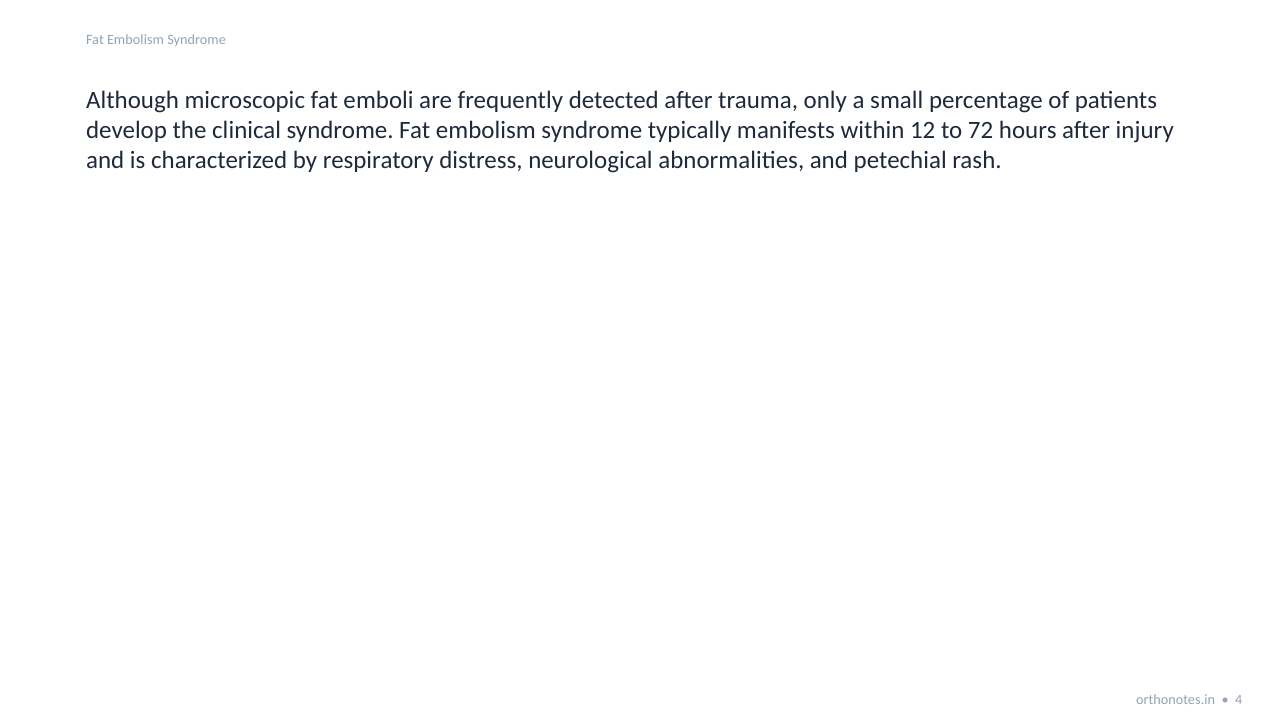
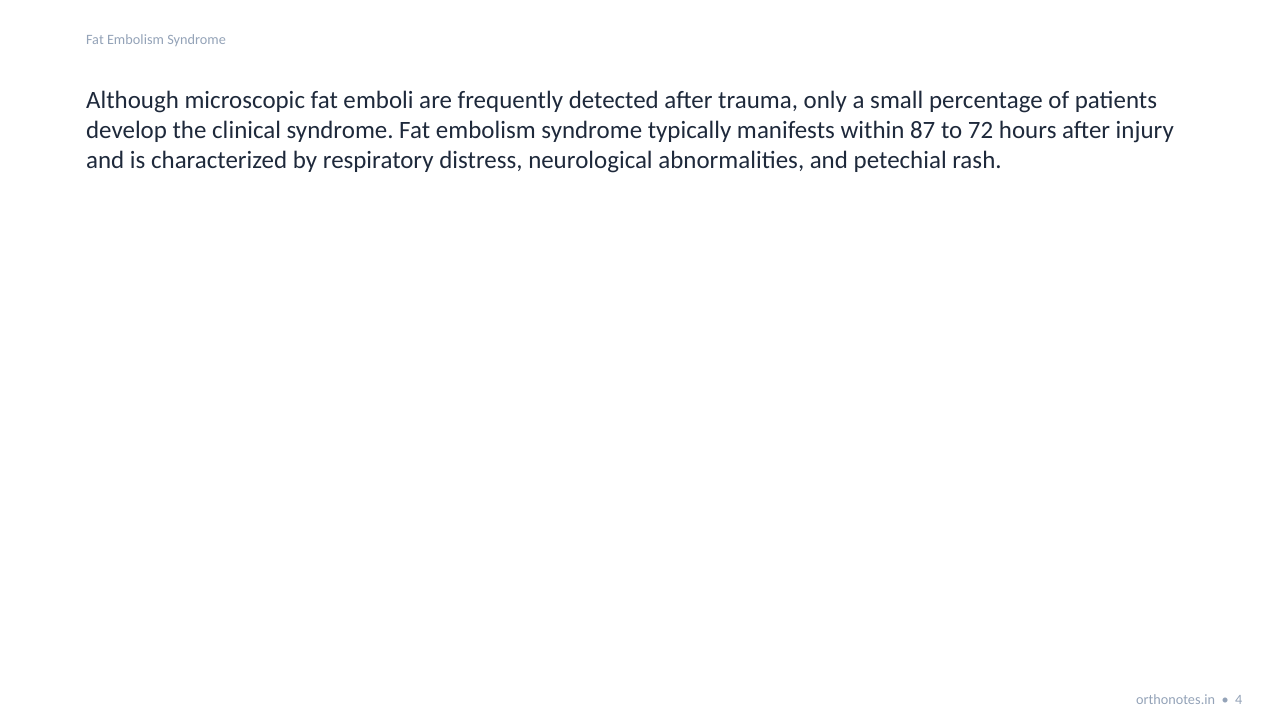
12: 12 -> 87
